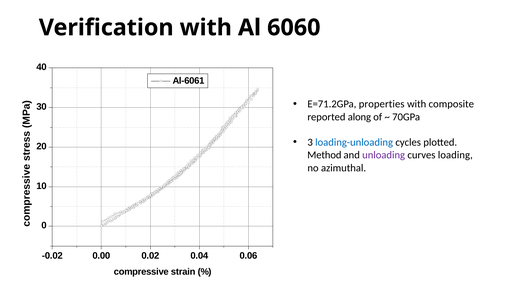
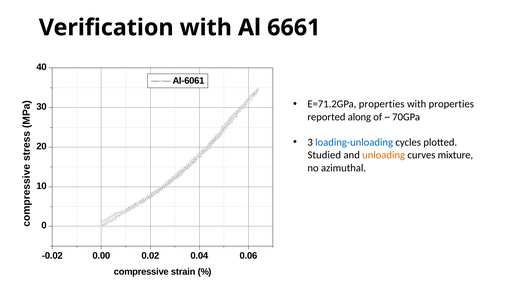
6060: 6060 -> 6661
with composite: composite -> properties
Method: Method -> Studied
unloading colour: purple -> orange
loading: loading -> mixture
